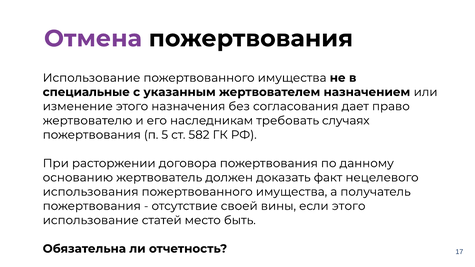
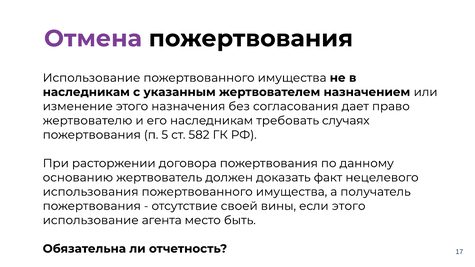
специальные at (86, 92): специальные -> наследникам
статей: статей -> агента
